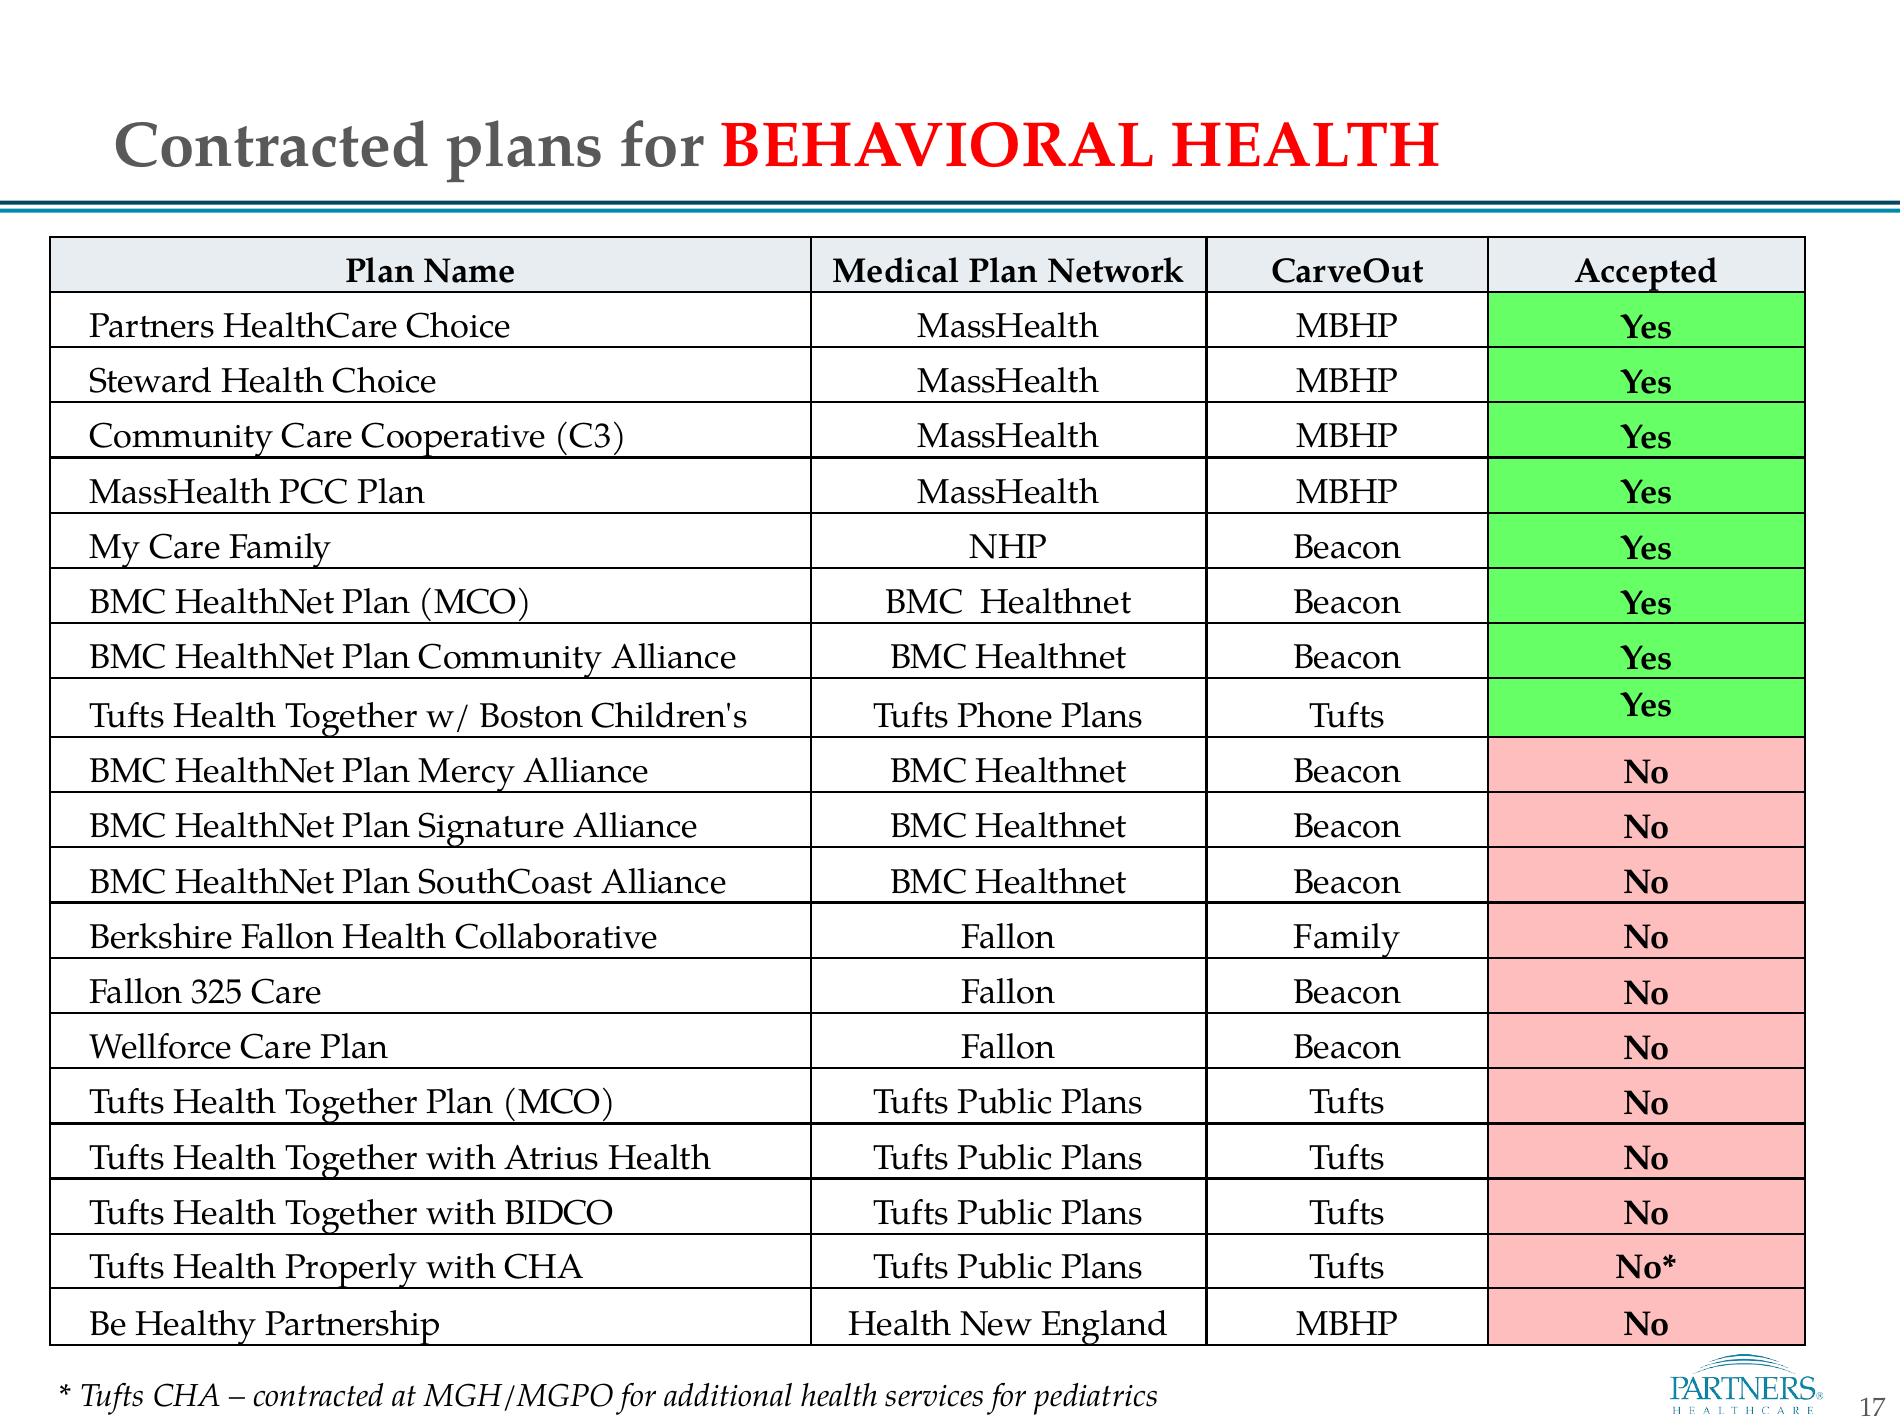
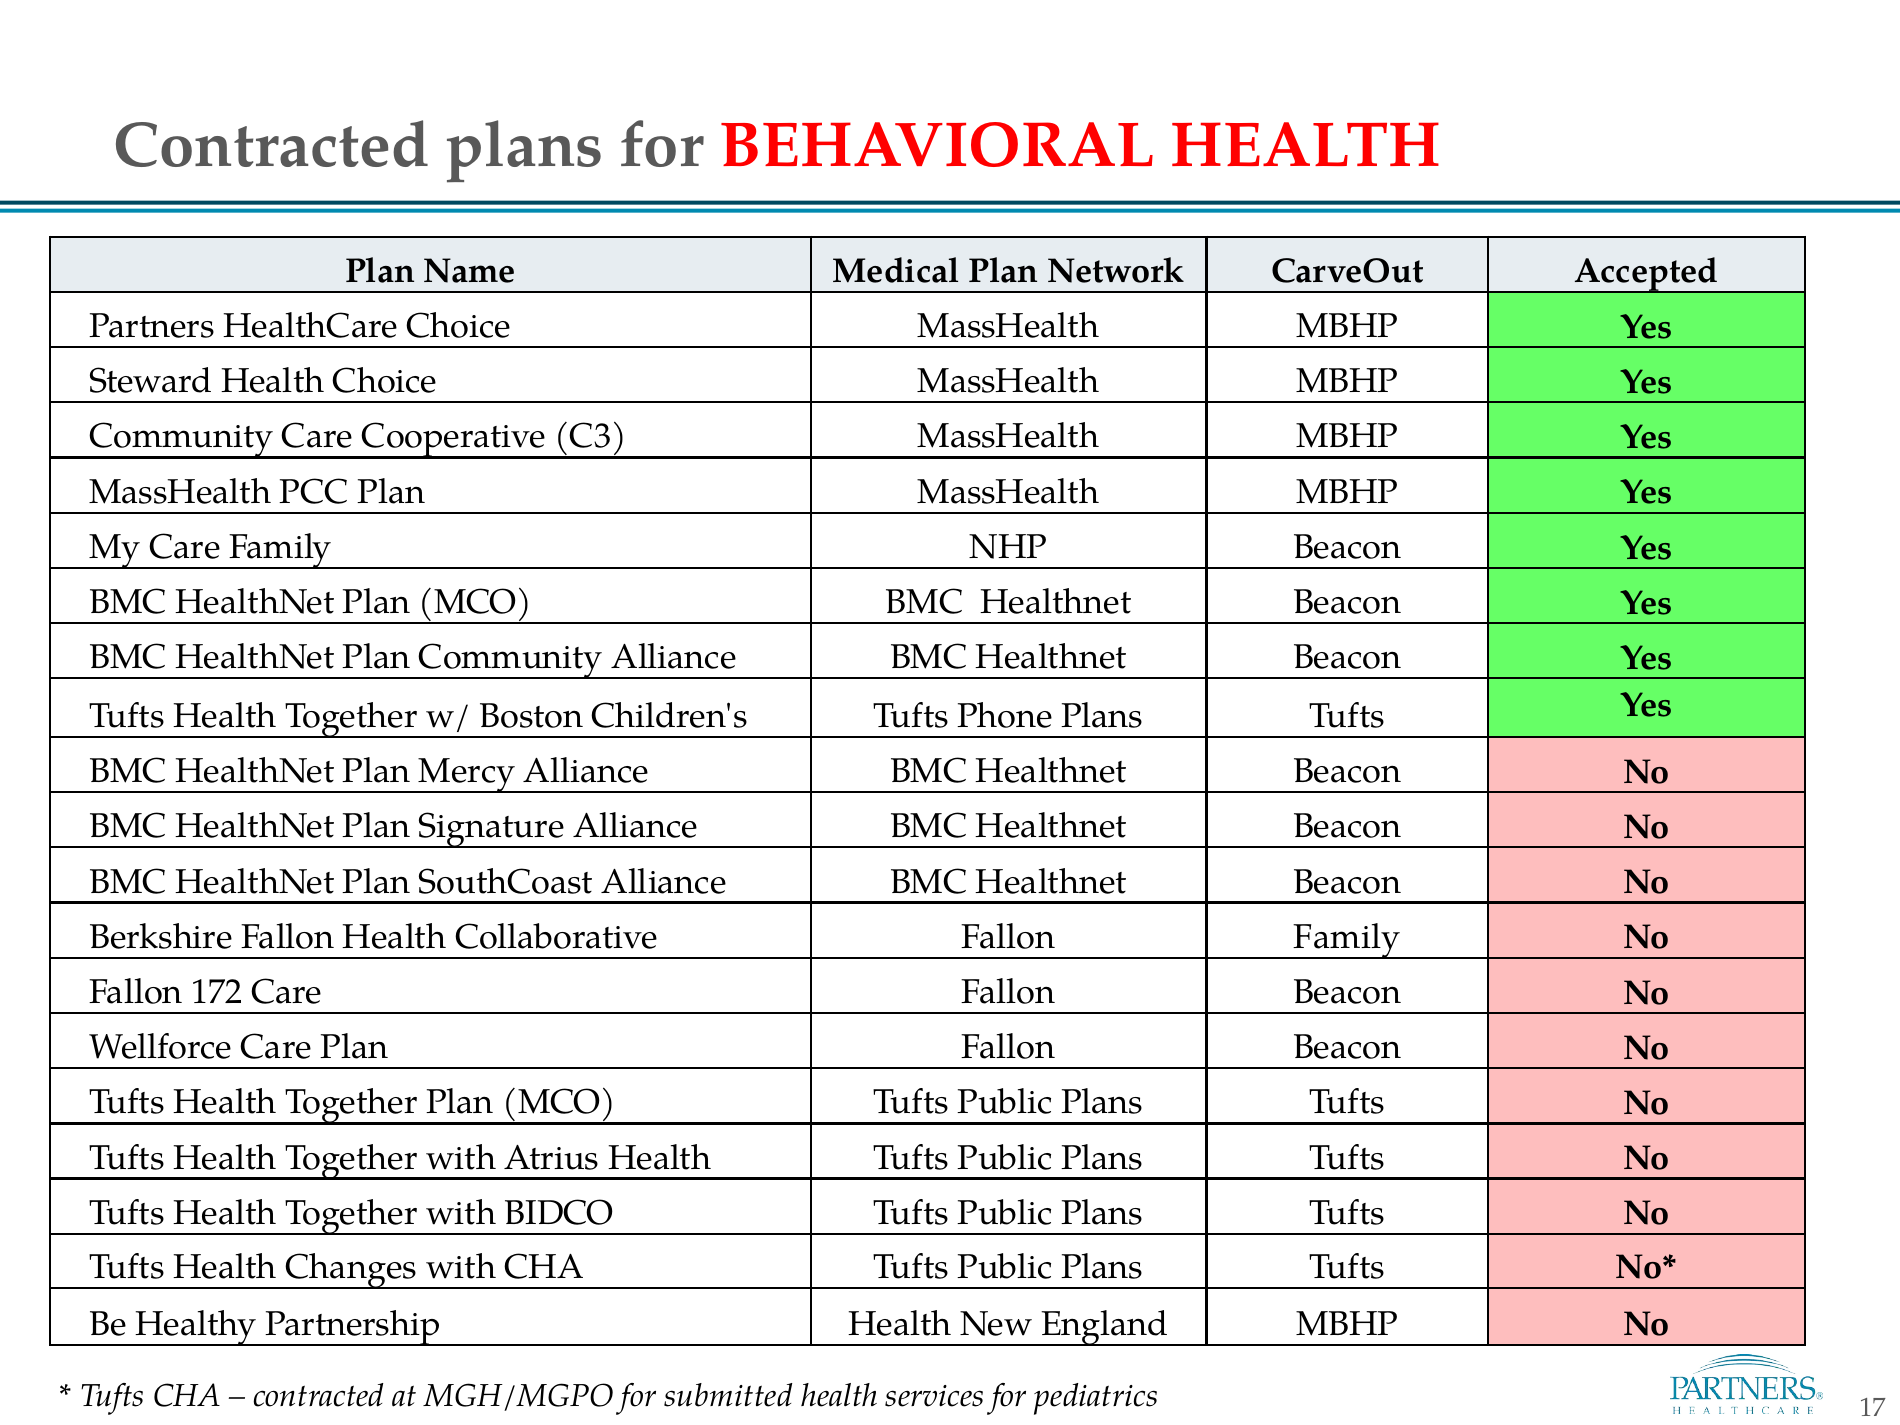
325: 325 -> 172
Properly: Properly -> Changes
additional: additional -> submitted
